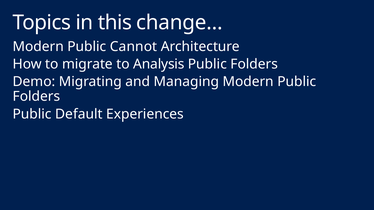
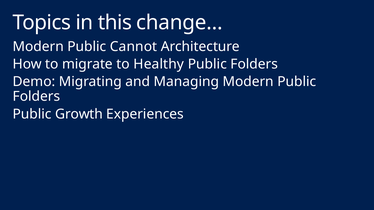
Analysis: Analysis -> Healthy
Default: Default -> Growth
